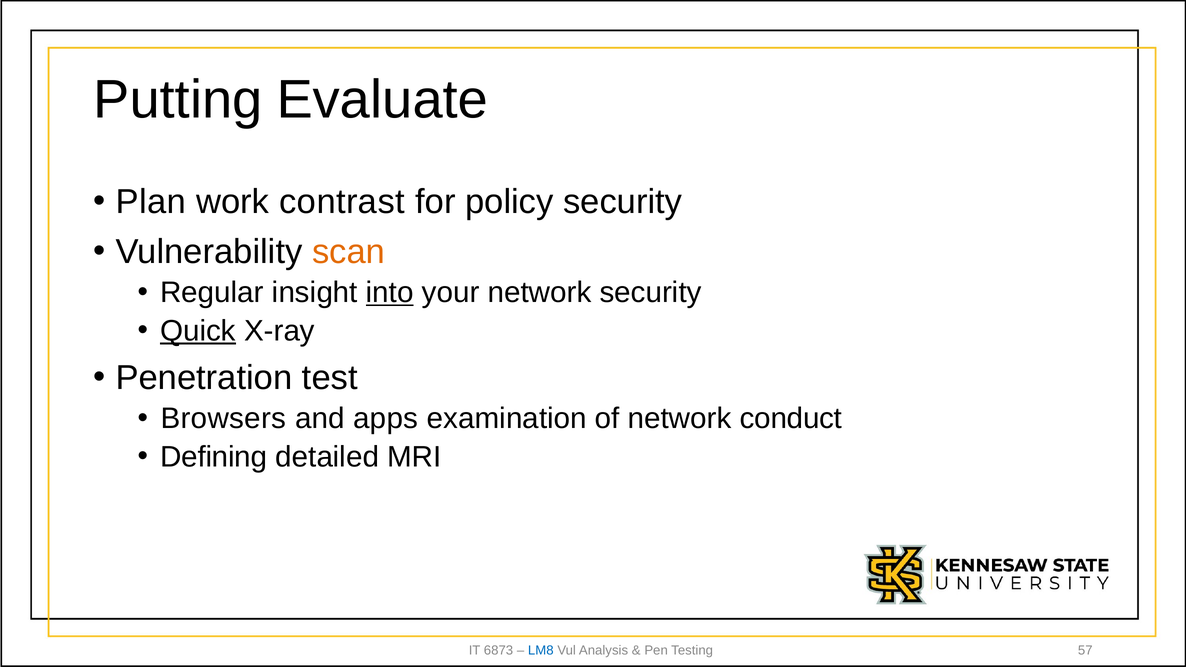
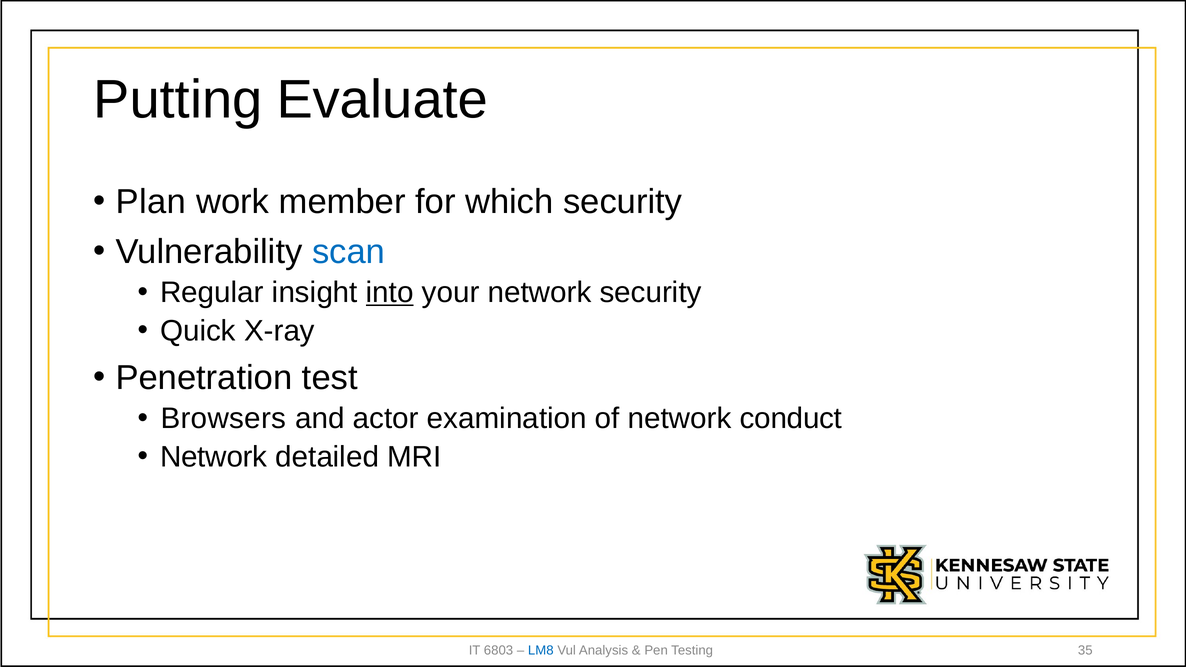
contrast: contrast -> member
policy: policy -> which
scan colour: orange -> blue
Quick underline: present -> none
apps: apps -> actor
Defining at (214, 457): Defining -> Network
6873: 6873 -> 6803
57: 57 -> 35
